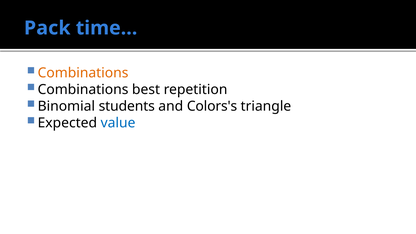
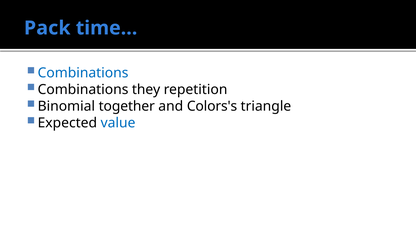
Combinations at (83, 73) colour: orange -> blue
best: best -> they
students: students -> together
